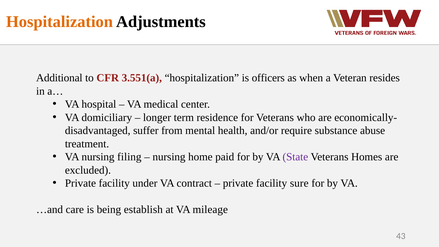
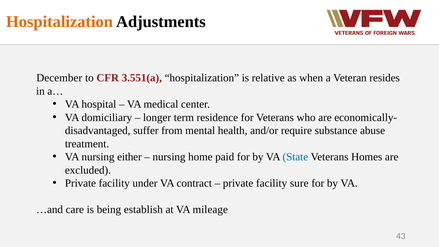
Additional: Additional -> December
officers: officers -> relative
filing: filing -> either
State colour: purple -> blue
